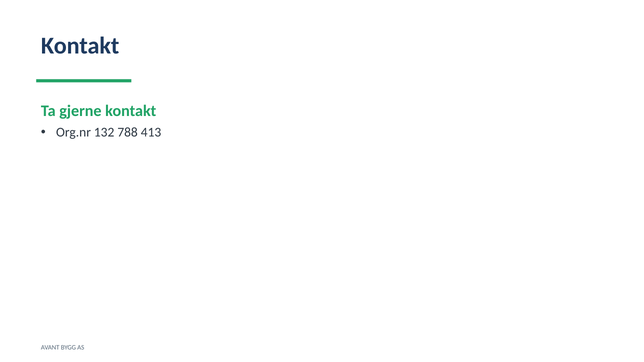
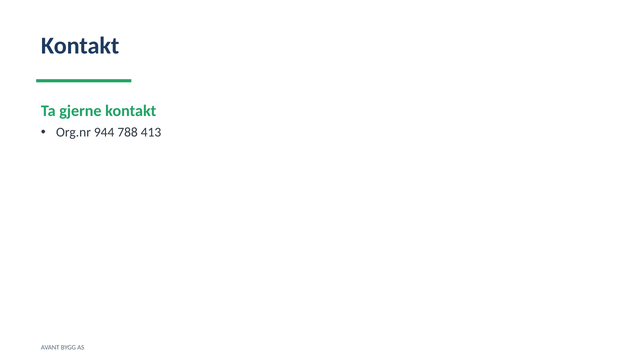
132: 132 -> 944
